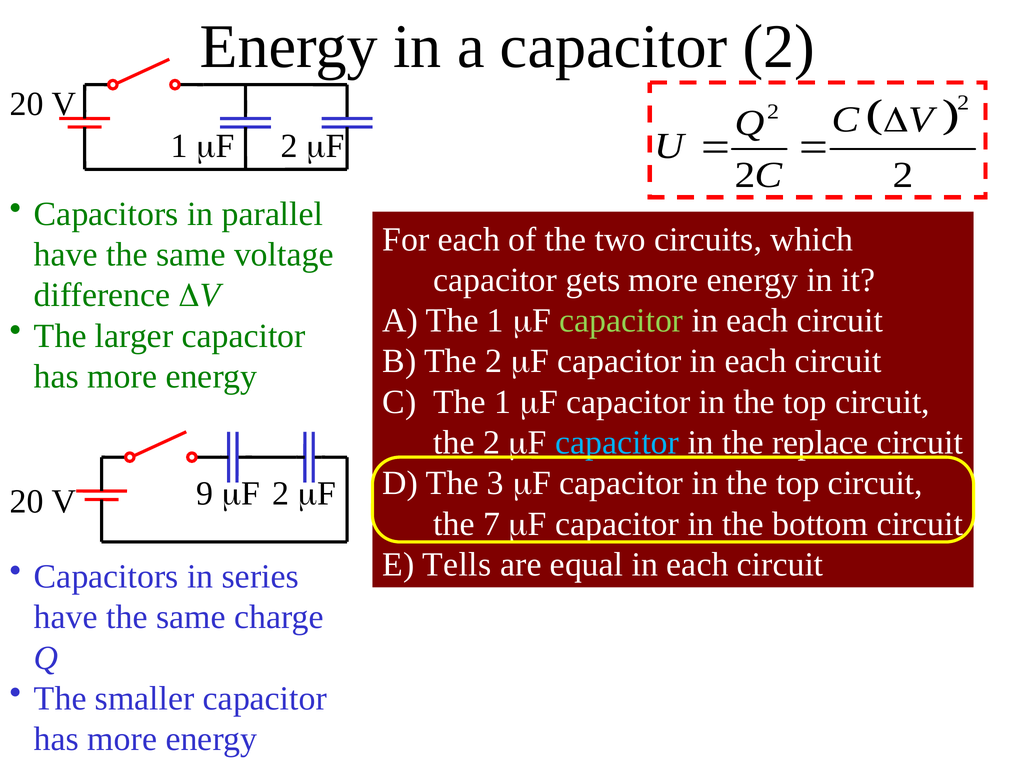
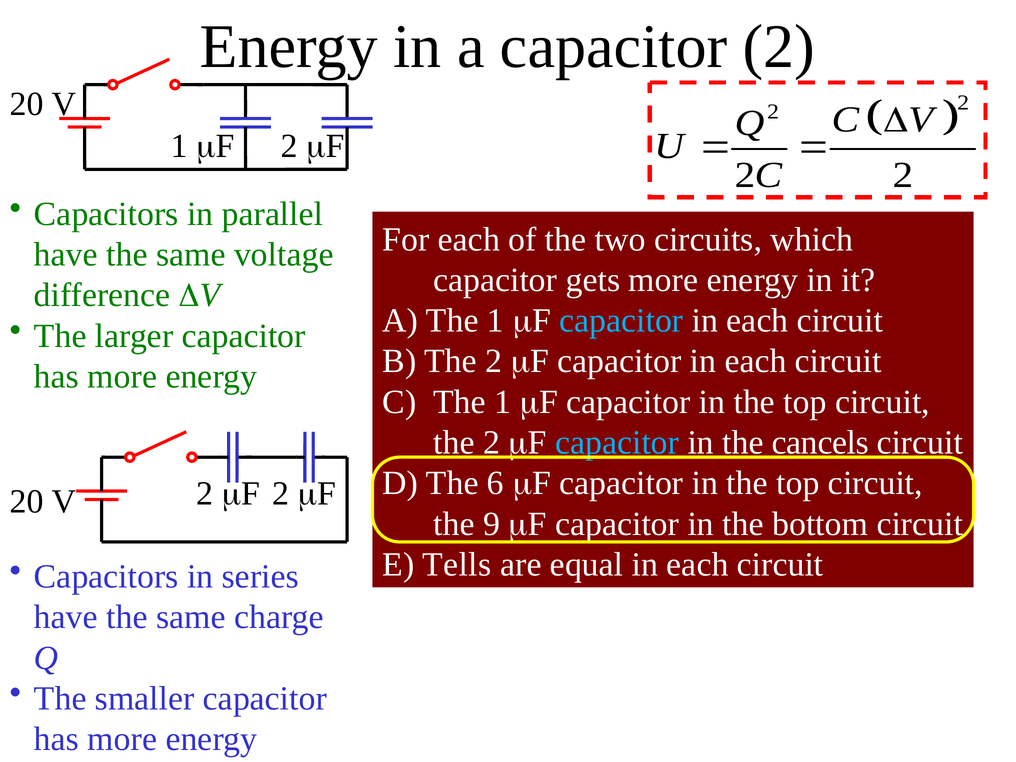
capacitor at (621, 321) colour: light green -> light blue
replace: replace -> cancels
3: 3 -> 6
V 9: 9 -> 2
7: 7 -> 9
